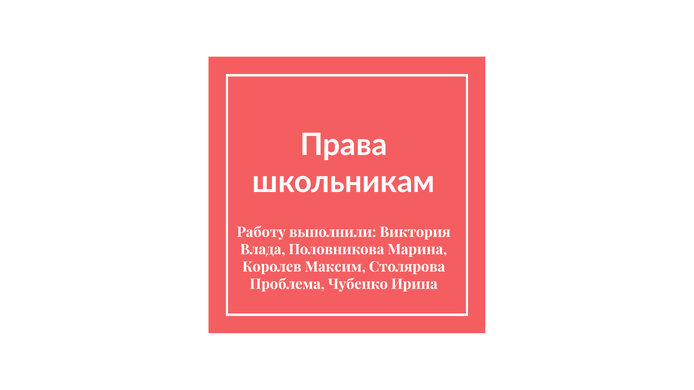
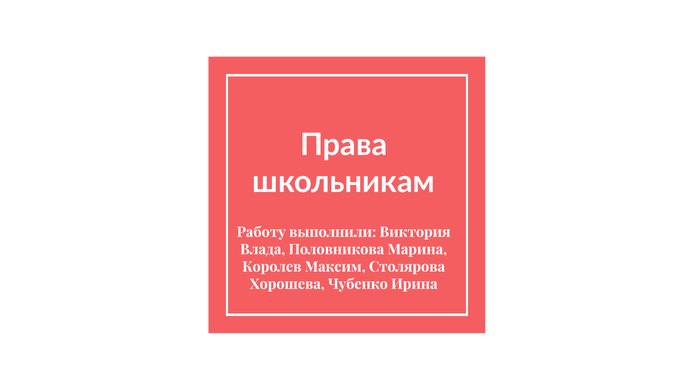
Проблема: Проблема -> Хорошева
